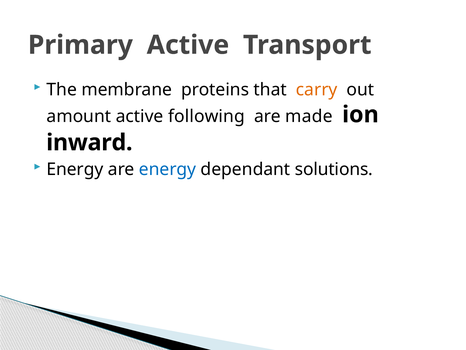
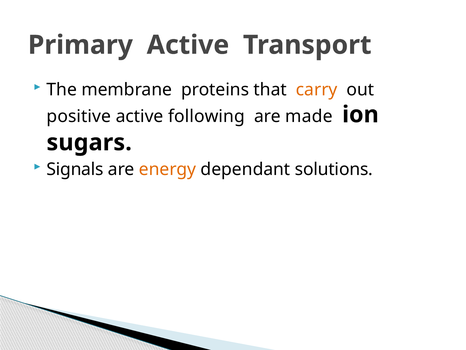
amount: amount -> positive
inward: inward -> sugars
Energy at (75, 169): Energy -> Signals
energy at (168, 169) colour: blue -> orange
